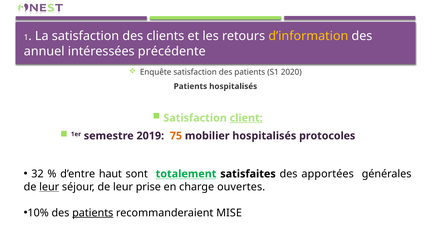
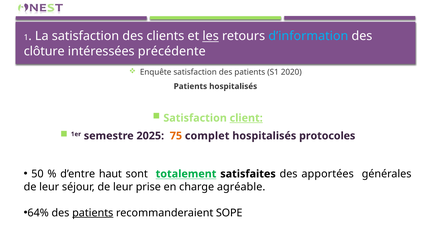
les underline: none -> present
d’information colour: yellow -> light blue
annuel: annuel -> clôture
2019: 2019 -> 2025
mobilier: mobilier -> complet
32: 32 -> 50
leur at (49, 186) underline: present -> none
ouvertes: ouvertes -> agréable
10%: 10% -> 64%
MISE: MISE -> SOPE
